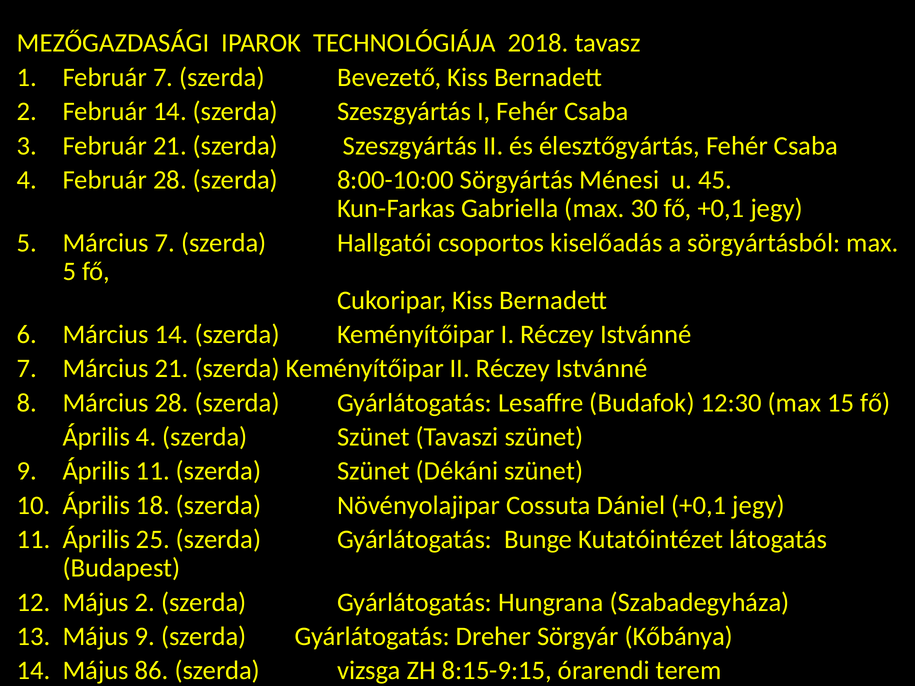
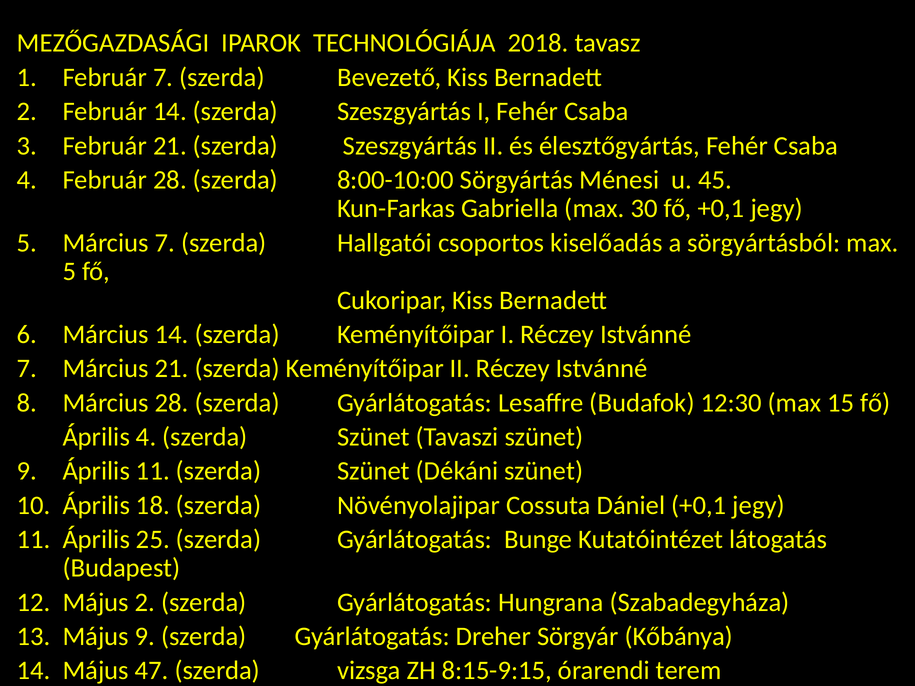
86: 86 -> 47
